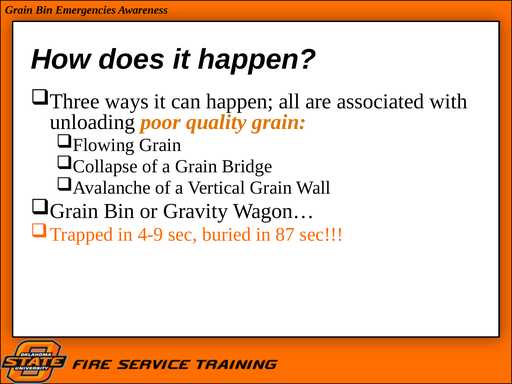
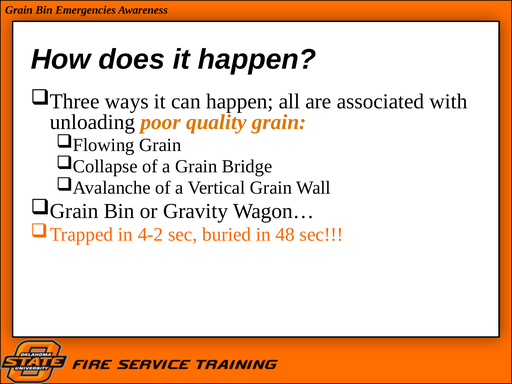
4-9: 4-9 -> 4-2
87: 87 -> 48
